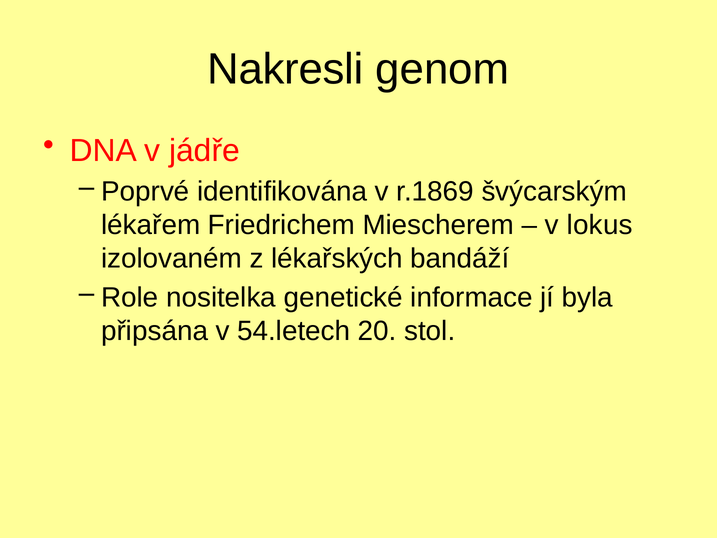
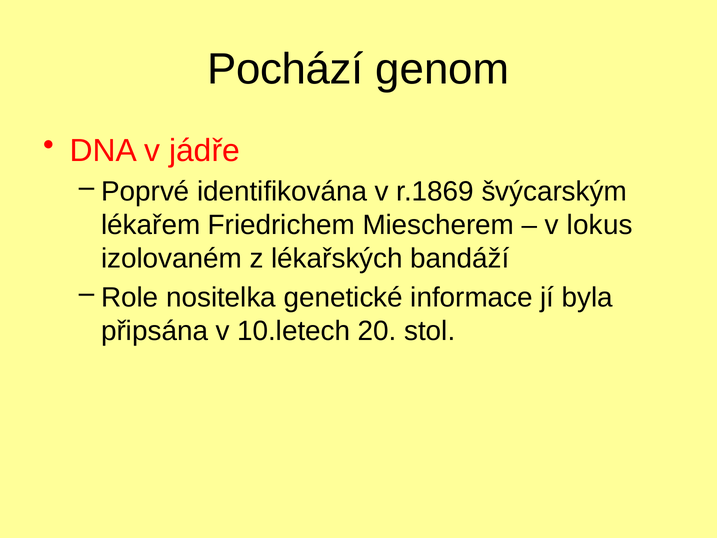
Nakresli: Nakresli -> Pochází
54.letech: 54.letech -> 10.letech
